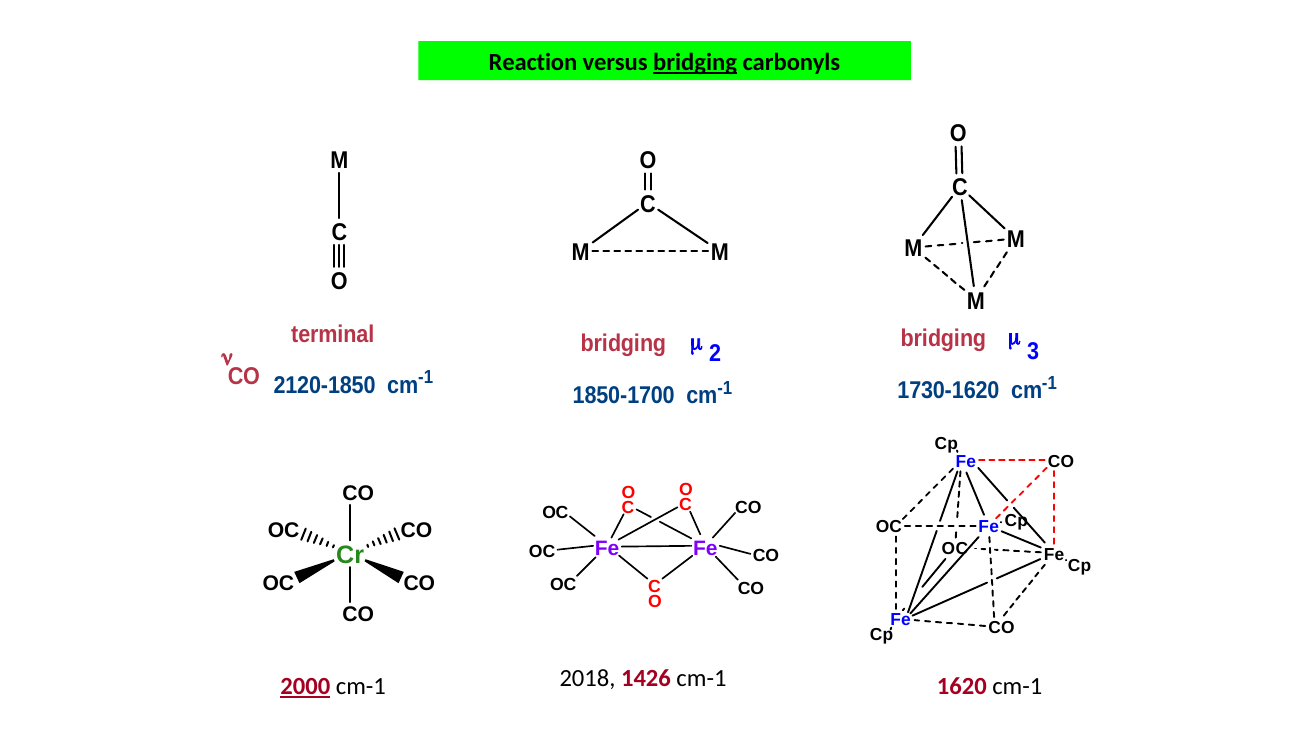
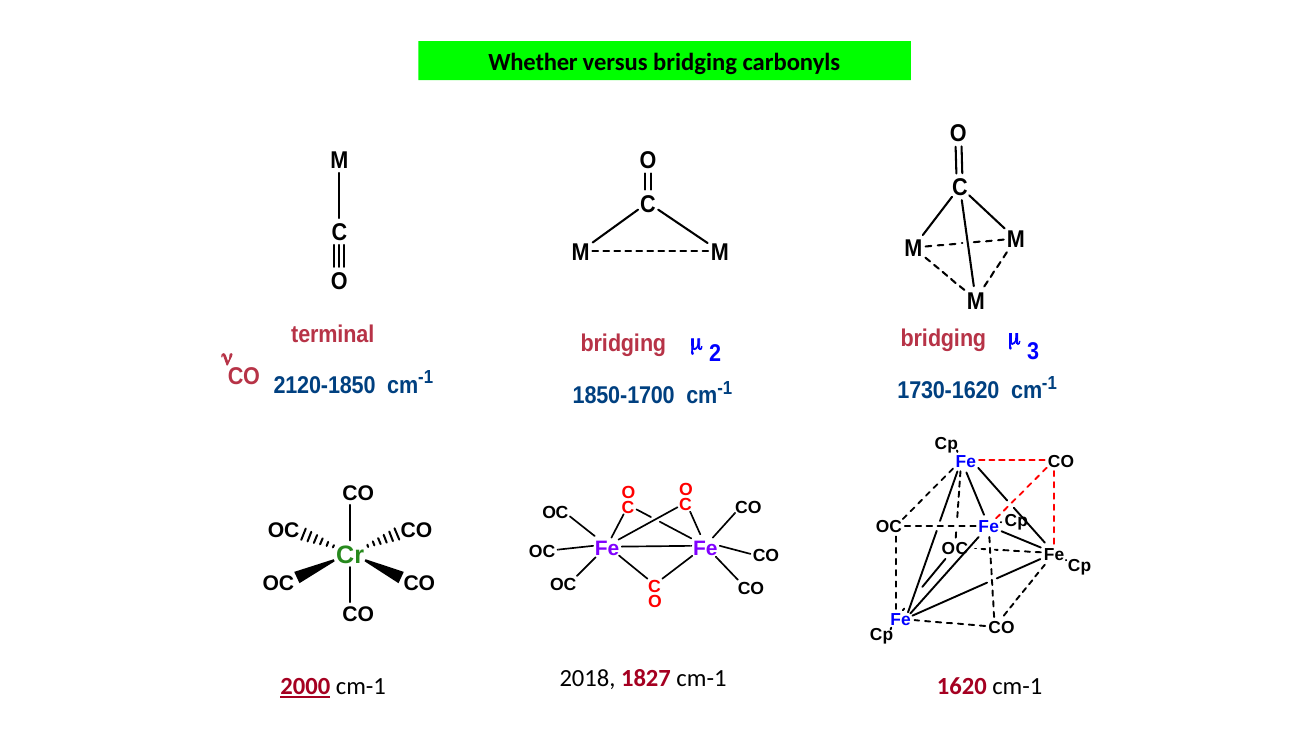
Reaction: Reaction -> Whether
bridging at (695, 62) underline: present -> none
1426: 1426 -> 1827
